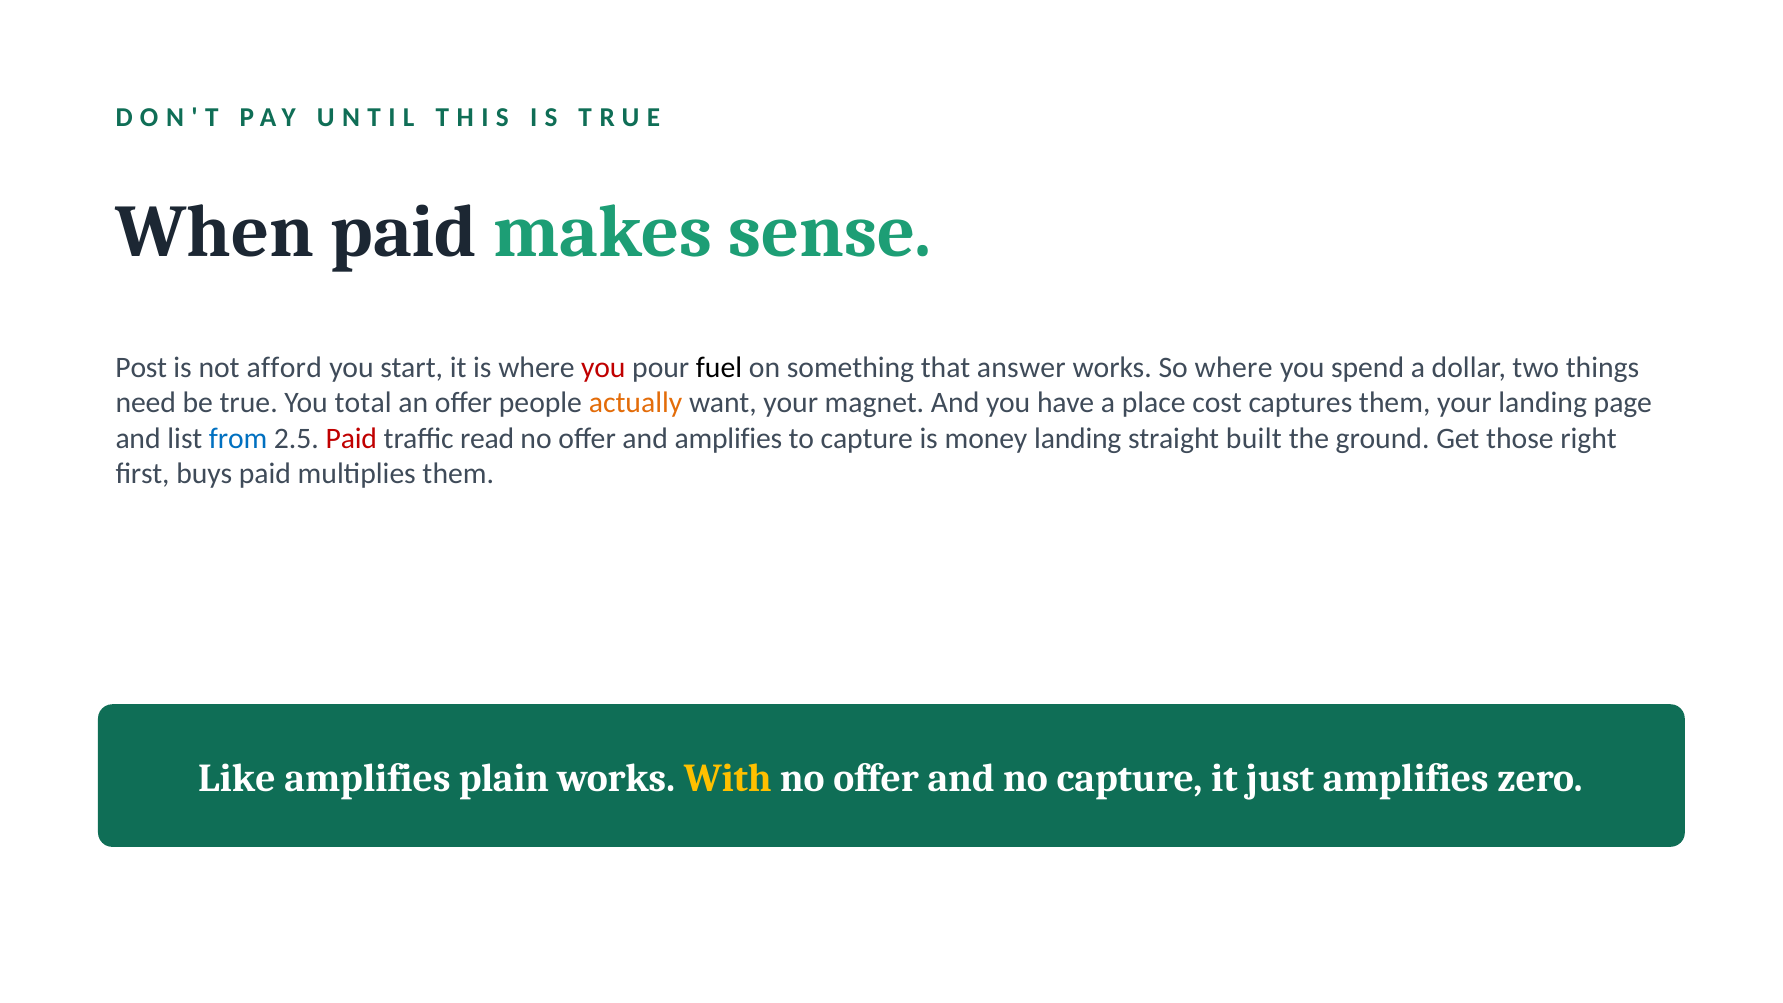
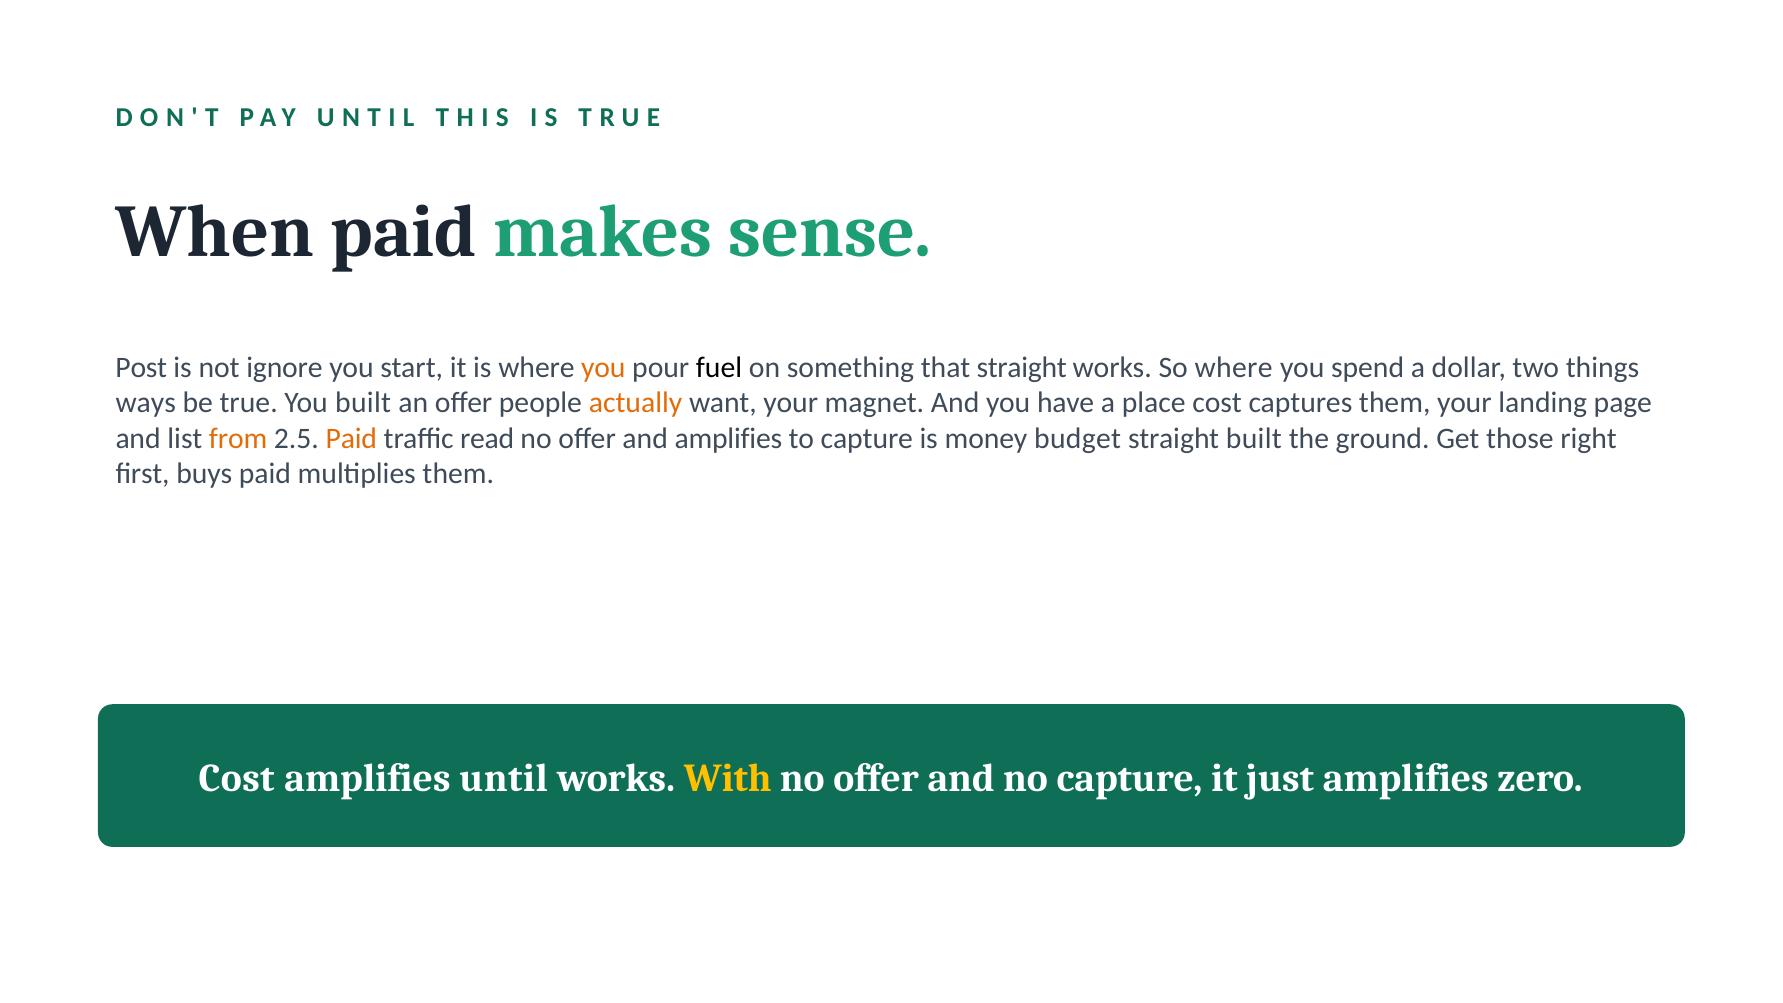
afford: afford -> ignore
you at (603, 368) colour: red -> orange
that answer: answer -> straight
need: need -> ways
You total: total -> built
from colour: blue -> orange
Paid at (351, 438) colour: red -> orange
money landing: landing -> budget
Like at (237, 778): Like -> Cost
plain: plain -> until
